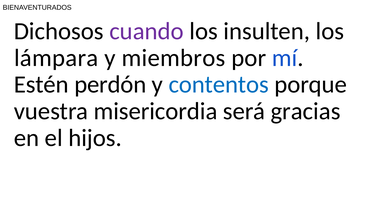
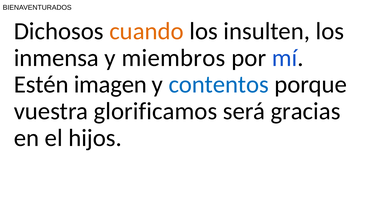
cuando colour: purple -> orange
lámpara: lámpara -> inmensa
perdón: perdón -> imagen
misericordia: misericordia -> glorificamos
